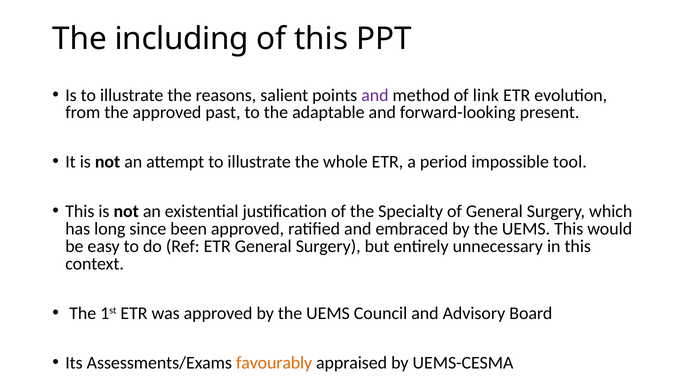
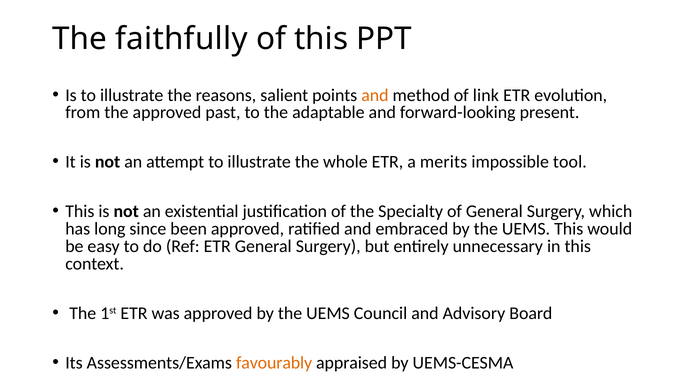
including: including -> faithfully
and at (375, 95) colour: purple -> orange
period: period -> merits
